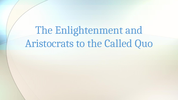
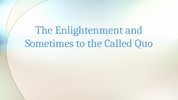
Aristocrats: Aristocrats -> Sometimes
